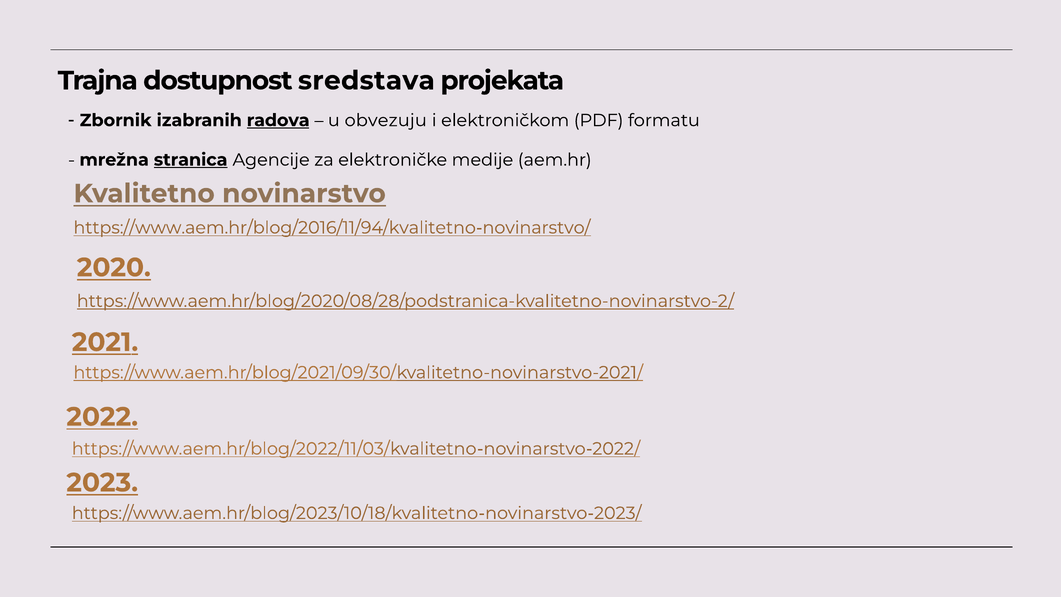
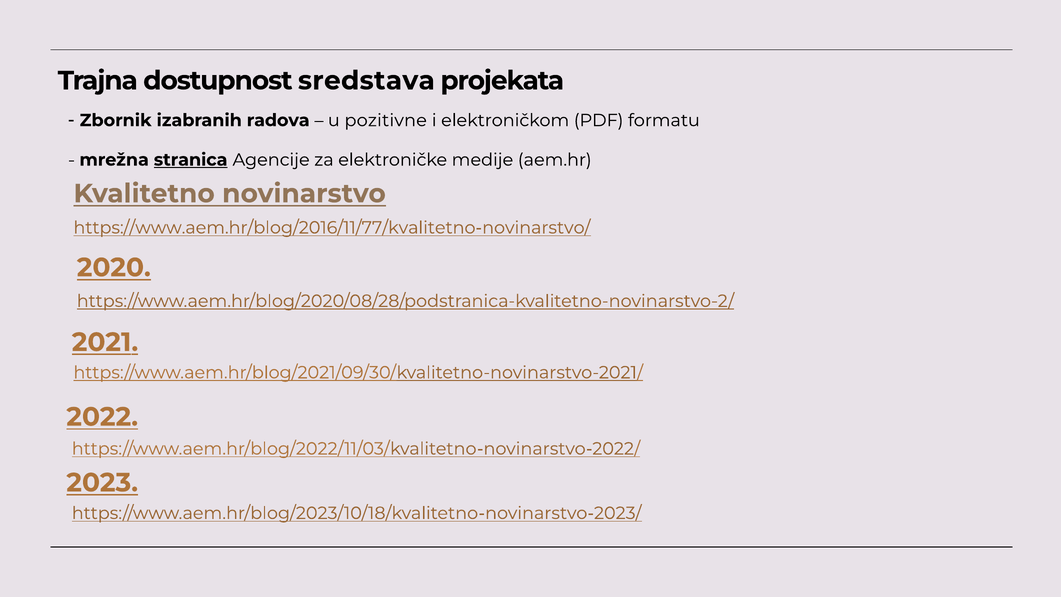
radova underline: present -> none
obvezuju: obvezuju -> pozitivne
https://www.aem.hr/blog/2016/11/94/kvalitetno-novinarstvo/: https://www.aem.hr/blog/2016/11/94/kvalitetno-novinarstvo/ -> https://www.aem.hr/blog/2016/11/77/kvalitetno-novinarstvo/
